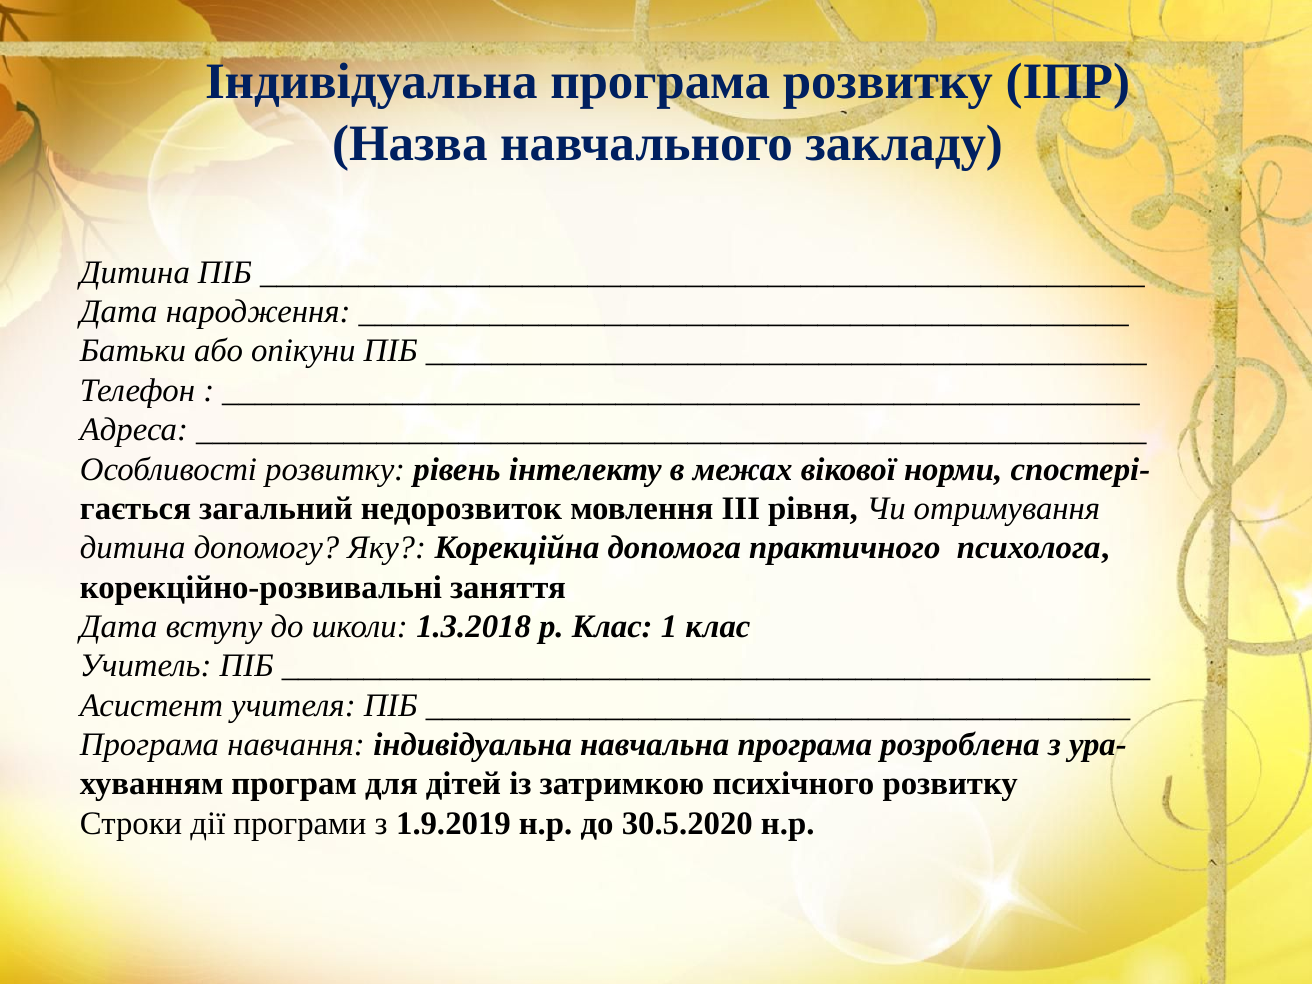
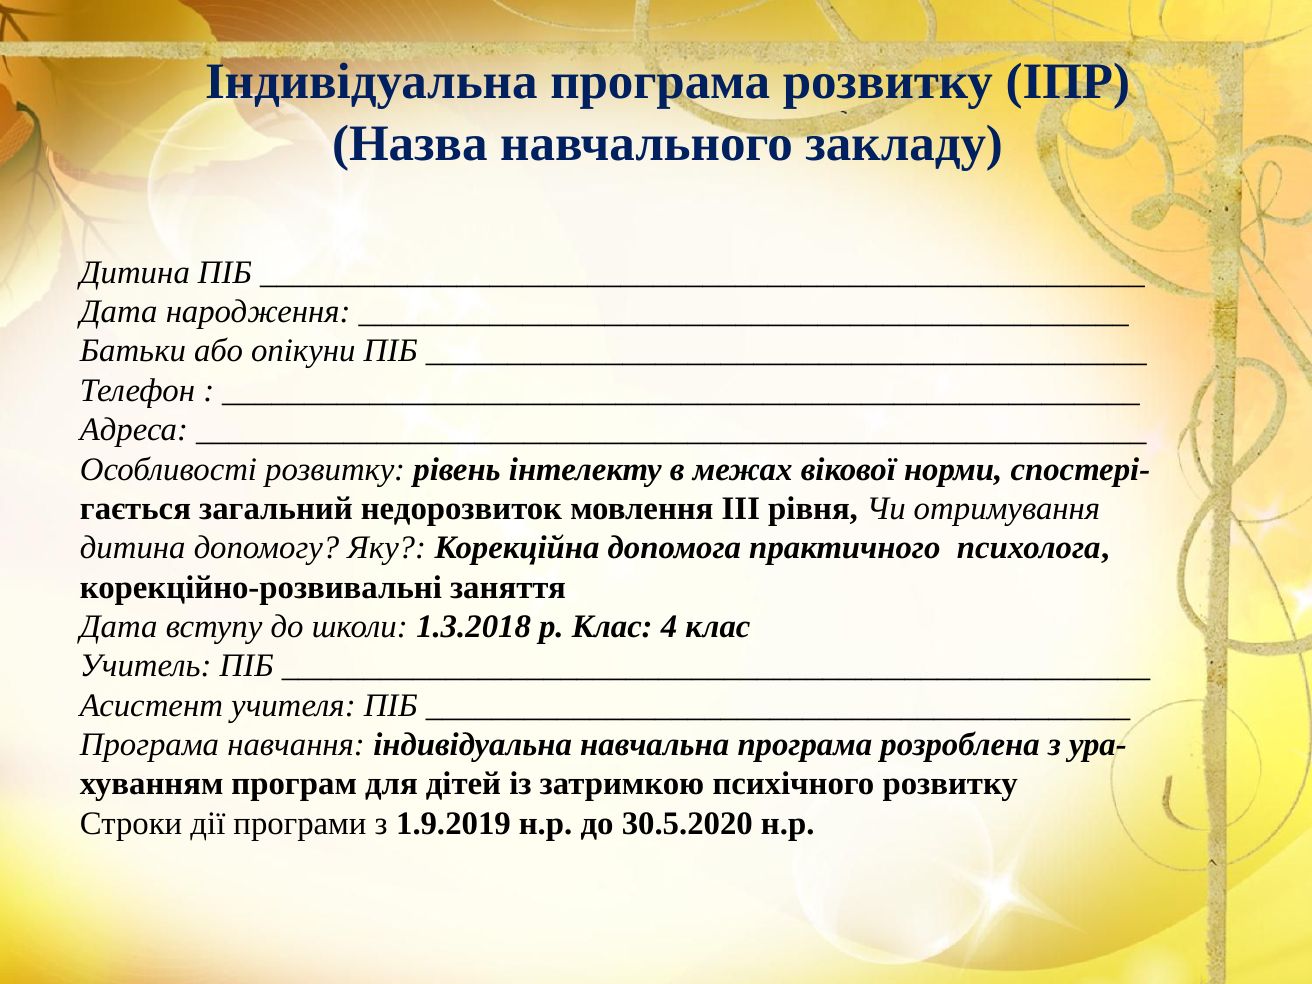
1: 1 -> 4
